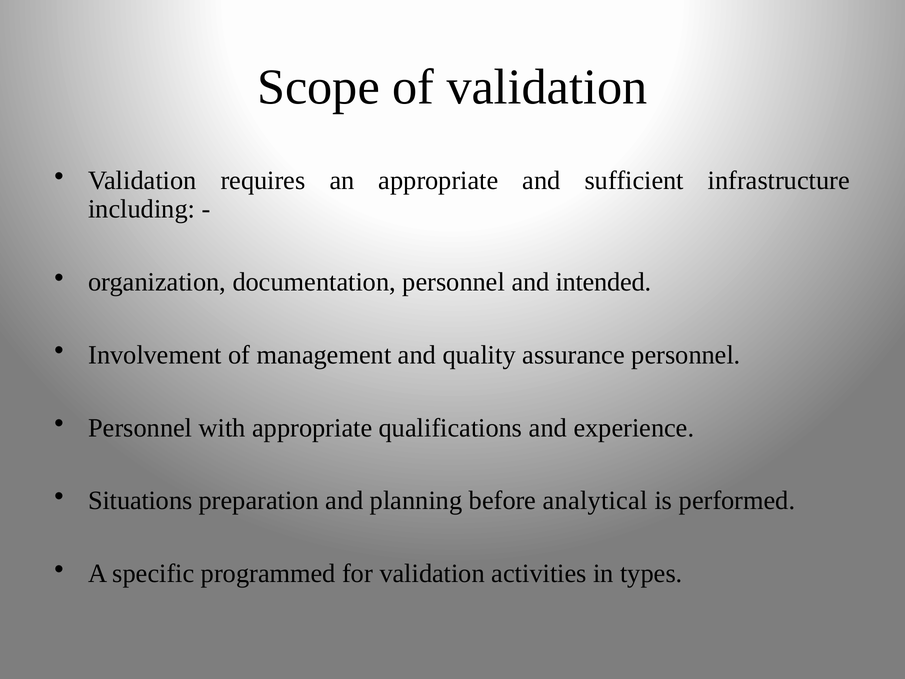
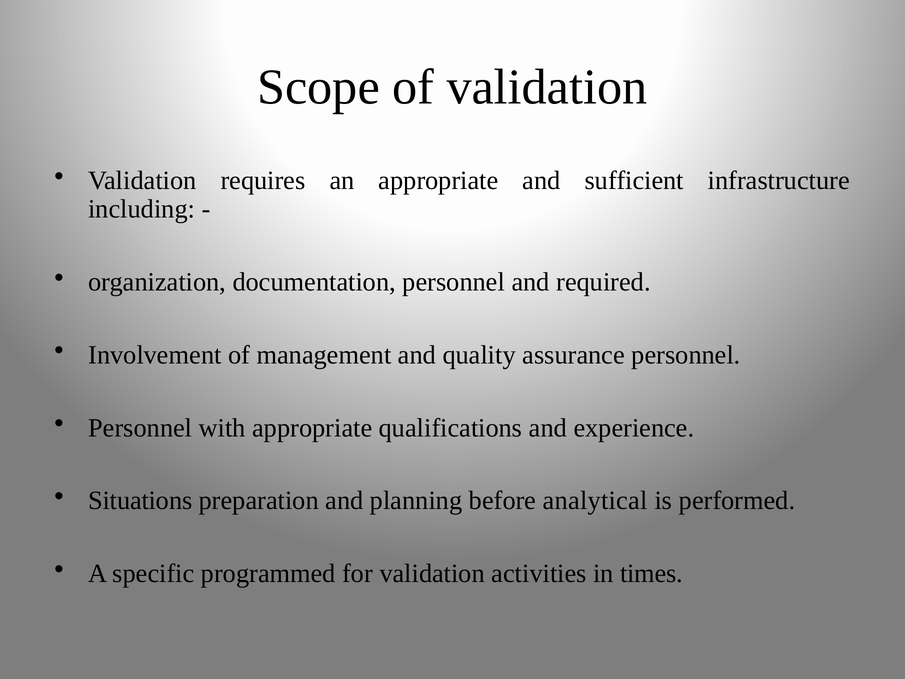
intended: intended -> required
types: types -> times
